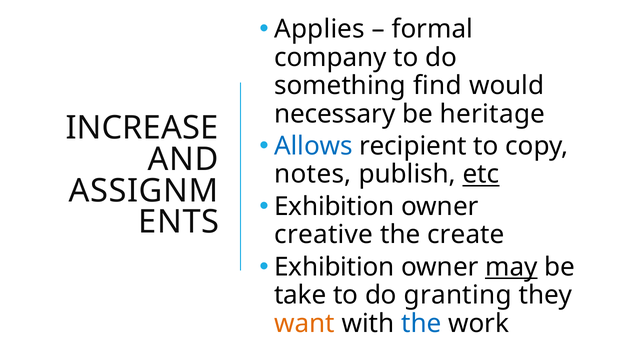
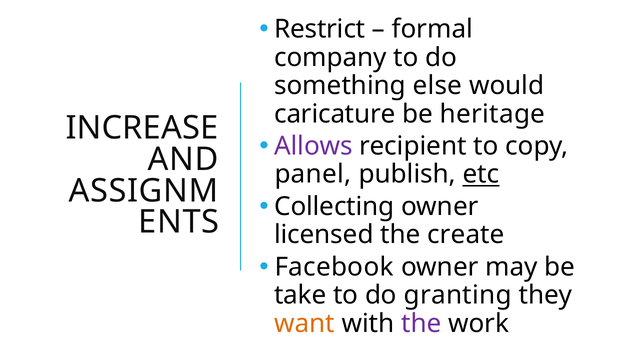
Applies: Applies -> Restrict
find: find -> else
necessary: necessary -> caricature
Allows colour: blue -> purple
notes: notes -> panel
Exhibition at (334, 206): Exhibition -> Collecting
creative: creative -> licensed
Exhibition at (334, 267): Exhibition -> Facebook
may underline: present -> none
the at (421, 323) colour: blue -> purple
